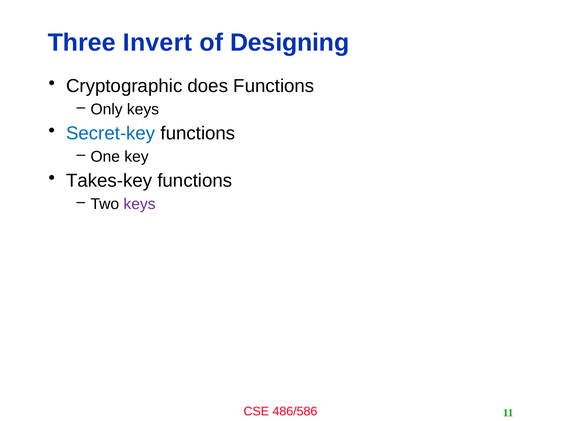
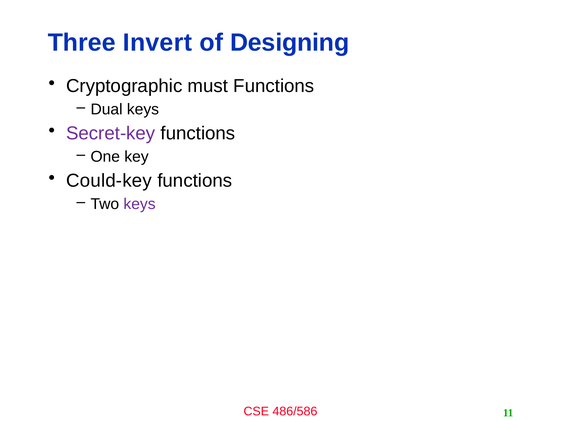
does: does -> must
Only: Only -> Dual
Secret-key colour: blue -> purple
Takes-key: Takes-key -> Could-key
